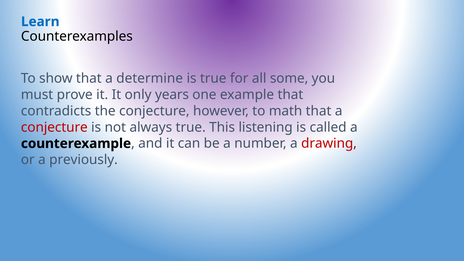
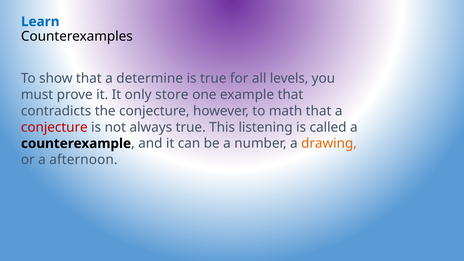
some: some -> levels
years: years -> store
drawing colour: red -> orange
previously: previously -> afternoon
